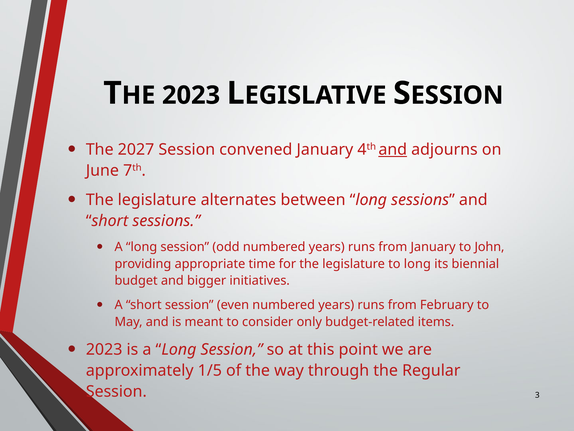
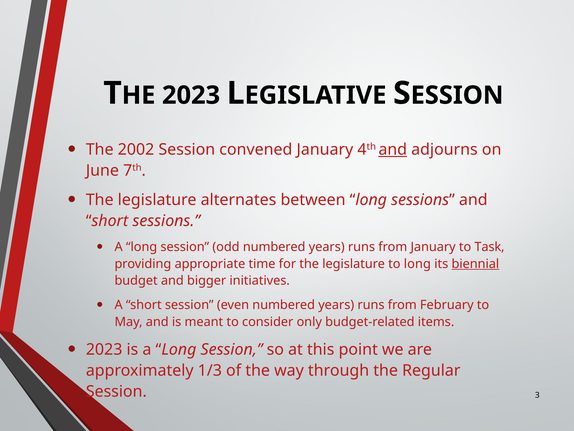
2027: 2027 -> 2002
John: John -> Task
biennial underline: none -> present
1/5: 1/5 -> 1/3
